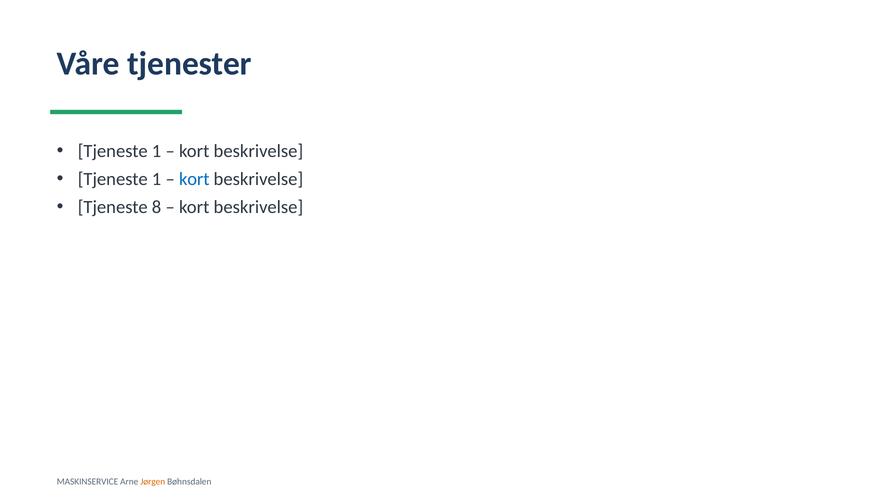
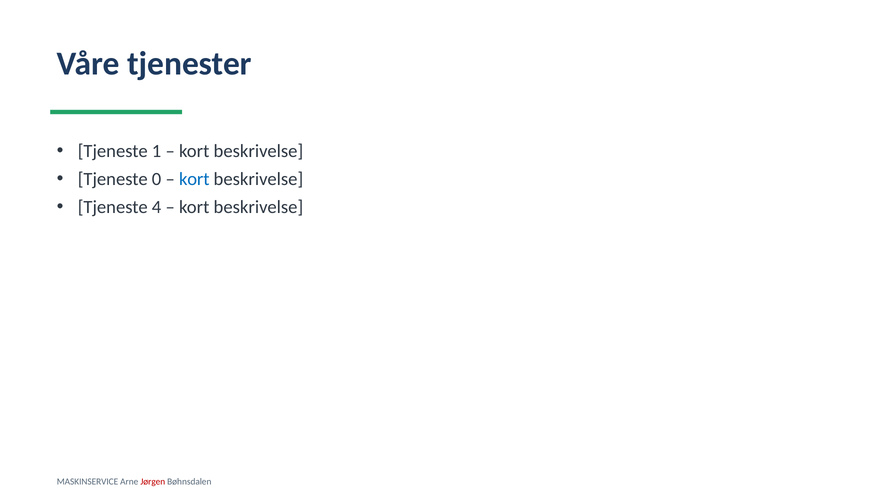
1 at (157, 179): 1 -> 0
8: 8 -> 4
Jørgen colour: orange -> red
